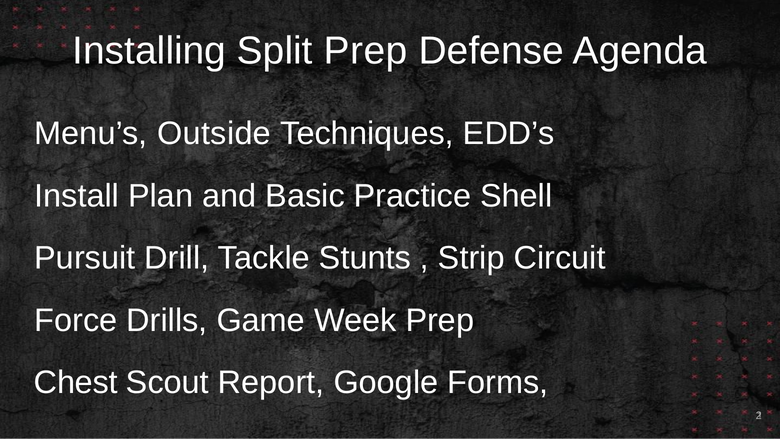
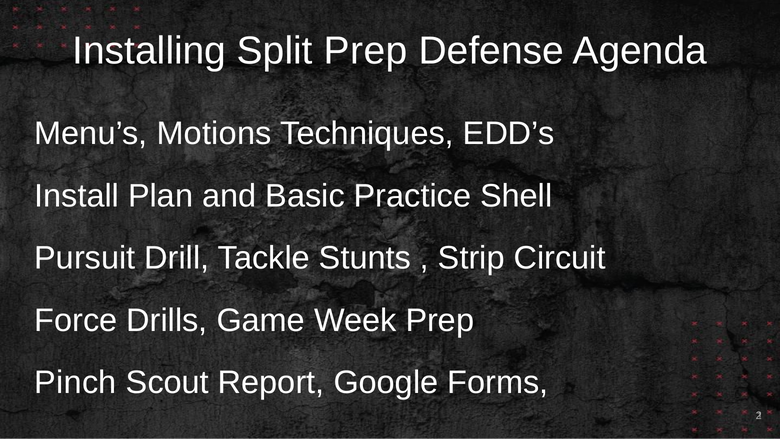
Outside: Outside -> Motions
Chest: Chest -> Pinch
